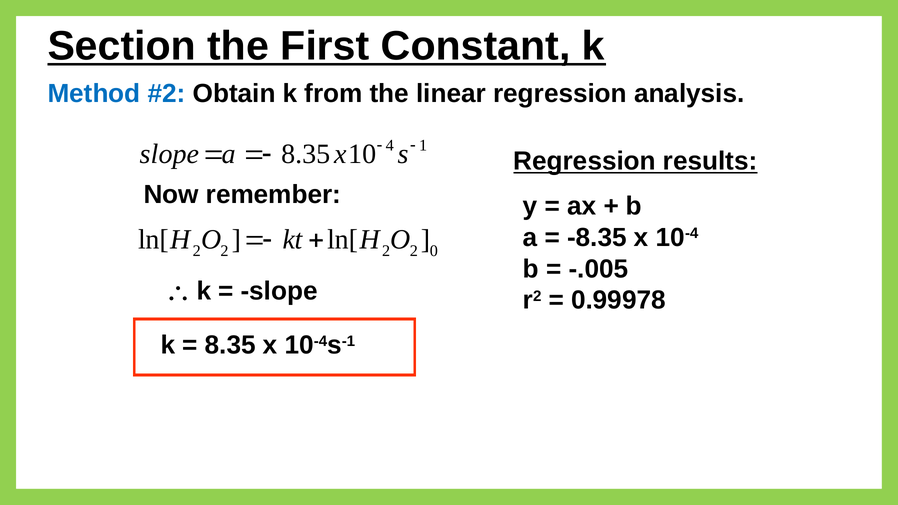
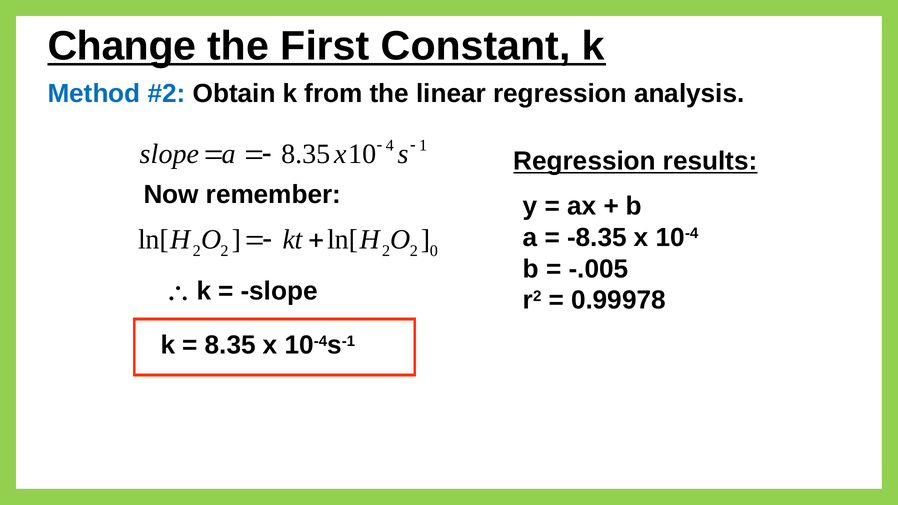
Section: Section -> Change
